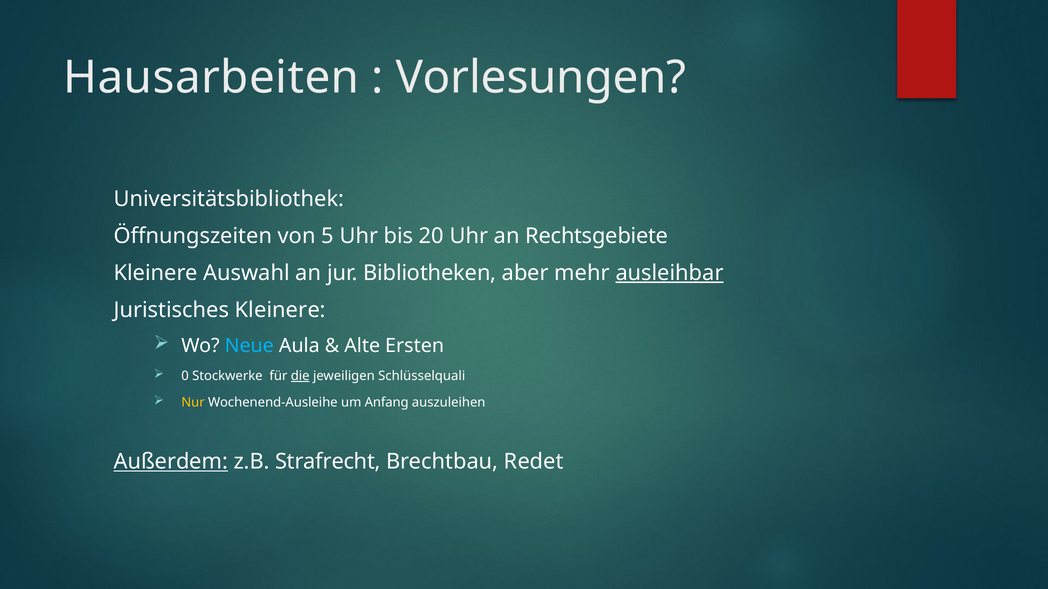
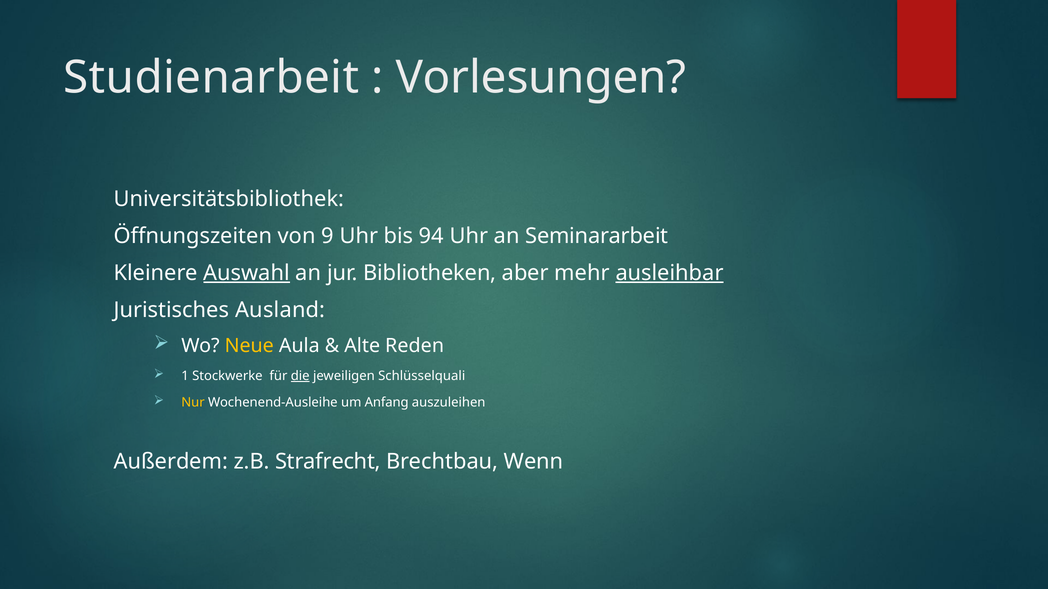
Hausarbeiten: Hausarbeiten -> Studienarbeit
5: 5 -> 9
20: 20 -> 94
Rechtsgebiete: Rechtsgebiete -> Seminararbeit
Auswahl underline: none -> present
Juristisches Kleinere: Kleinere -> Ausland
Neue colour: light blue -> yellow
Ersten: Ersten -> Reden
0: 0 -> 1
Außerdem underline: present -> none
Redet: Redet -> Wenn
